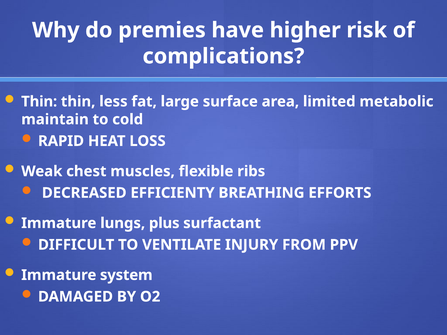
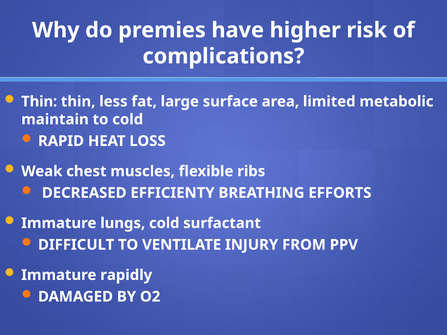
lungs plus: plus -> cold
system: system -> rapidly
